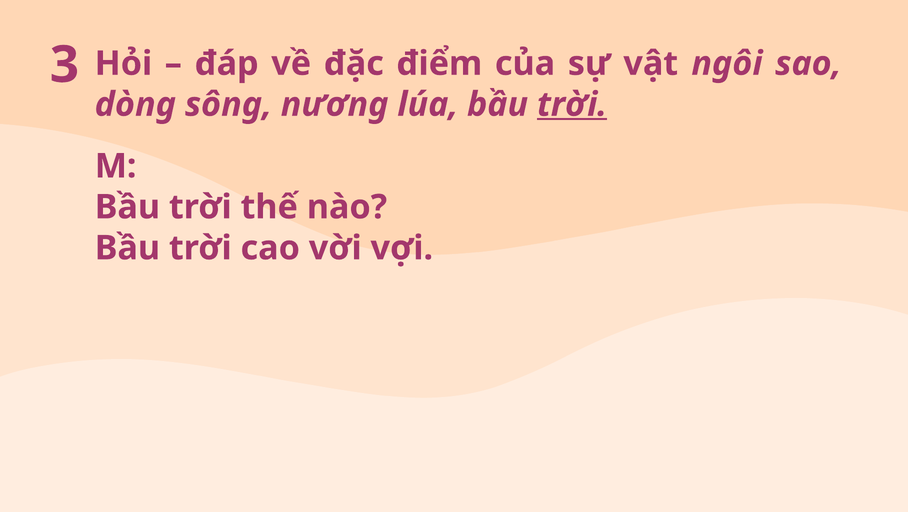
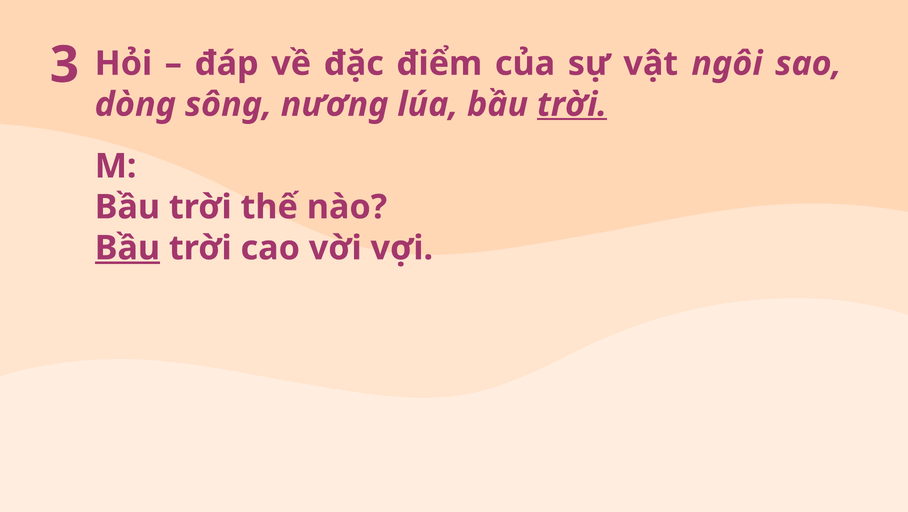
Bầu at (127, 248) underline: none -> present
